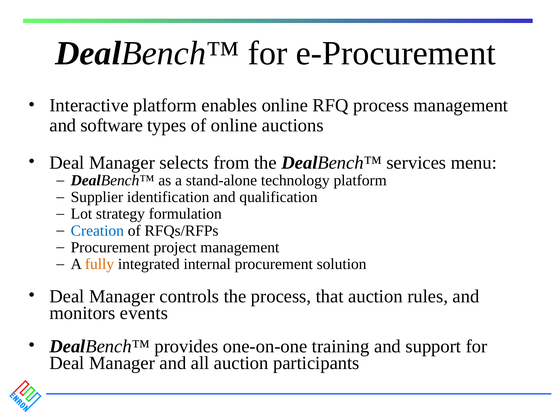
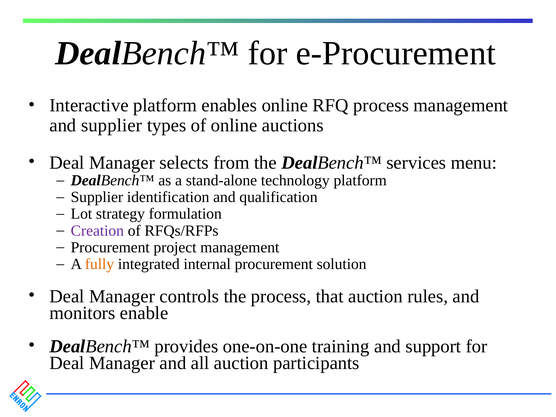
and software: software -> supplier
Creation colour: blue -> purple
events: events -> enable
